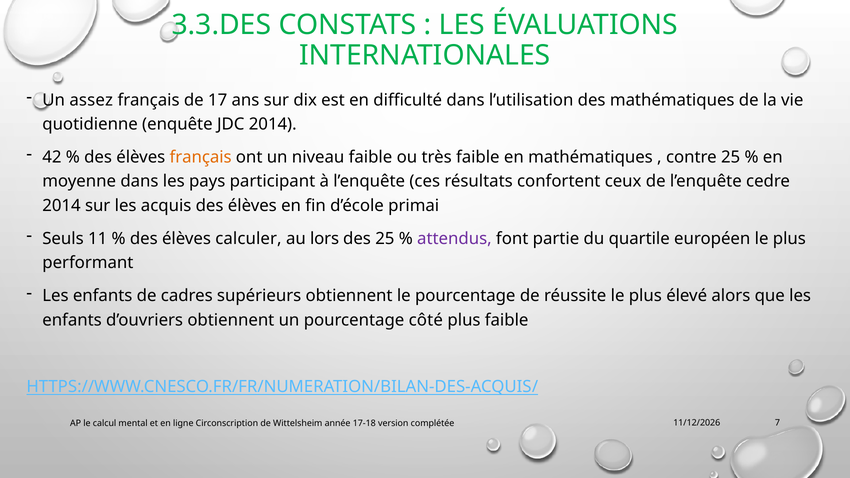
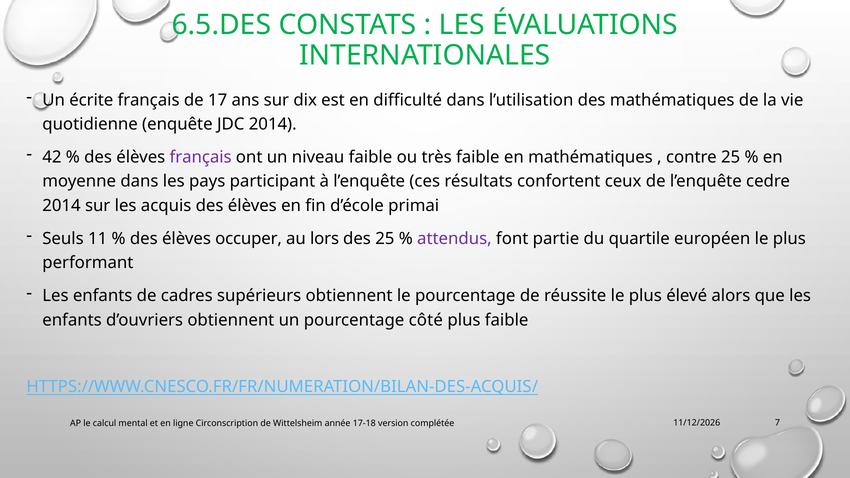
3.3.DES: 3.3.DES -> 6.5.DES
assez: assez -> écrite
français at (201, 157) colour: orange -> purple
calculer: calculer -> occuper
